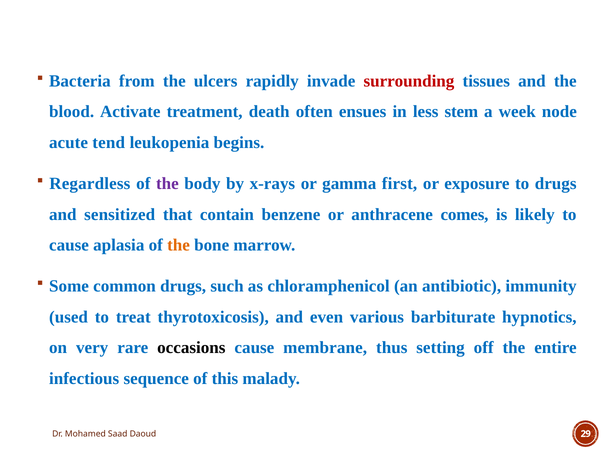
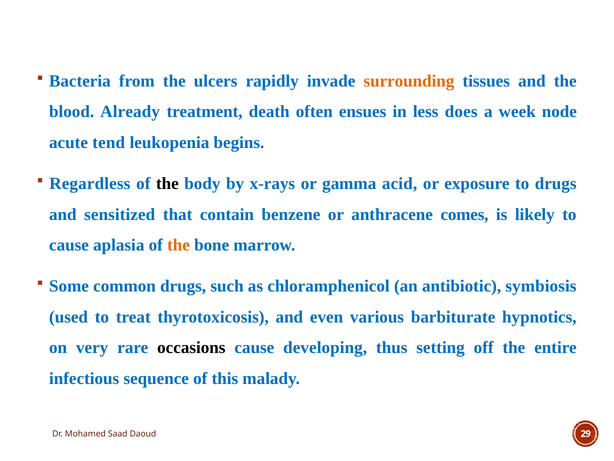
surrounding colour: red -> orange
Activate: Activate -> Already
stem: stem -> does
the at (167, 183) colour: purple -> black
first: first -> acid
immunity: immunity -> symbiosis
membrane: membrane -> developing
